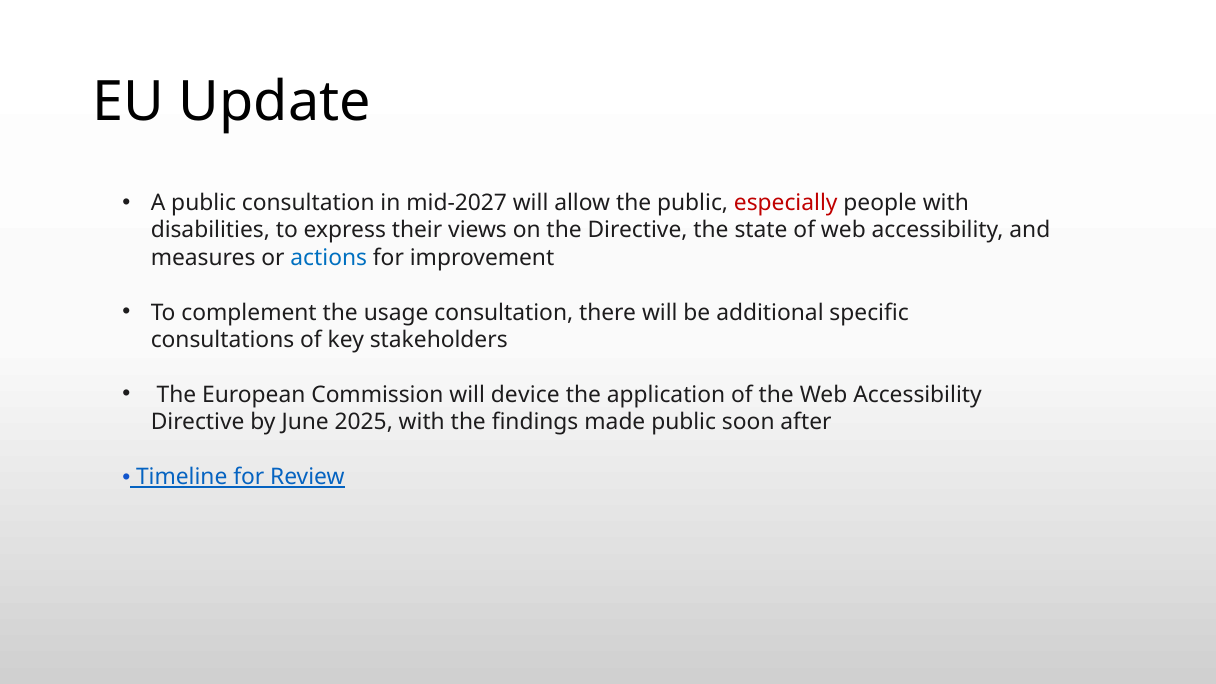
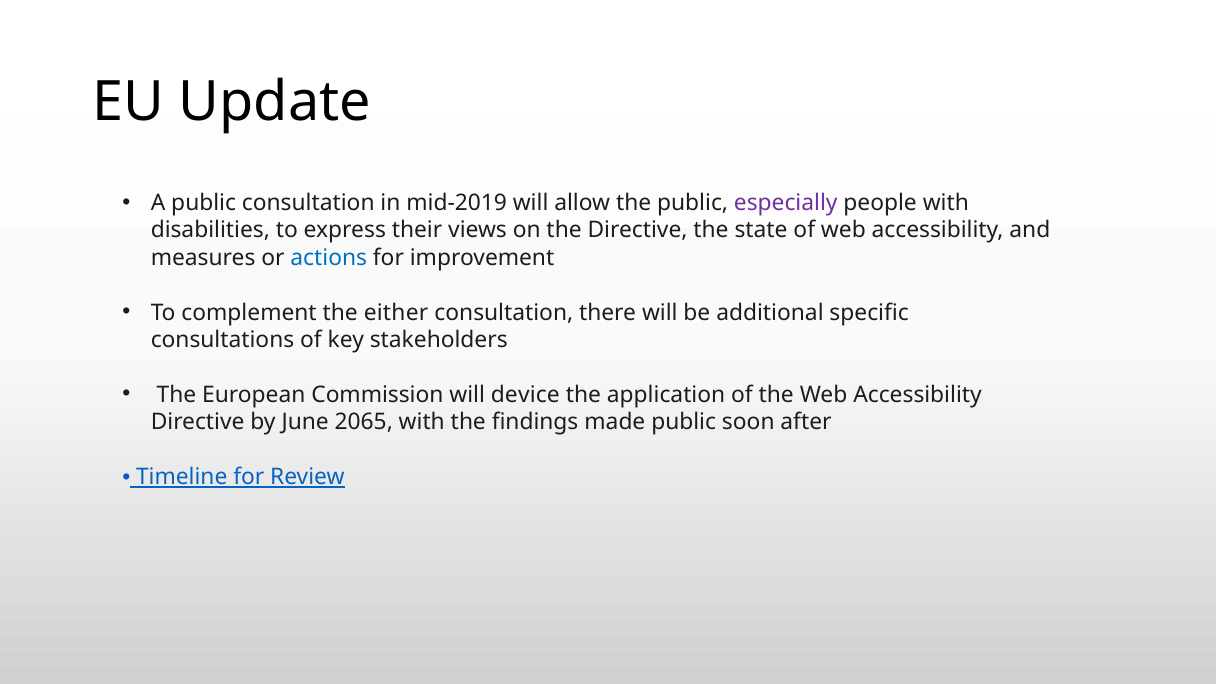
mid-2027: mid-2027 -> mid-2019
especially colour: red -> purple
usage: usage -> either
2025: 2025 -> 2065
